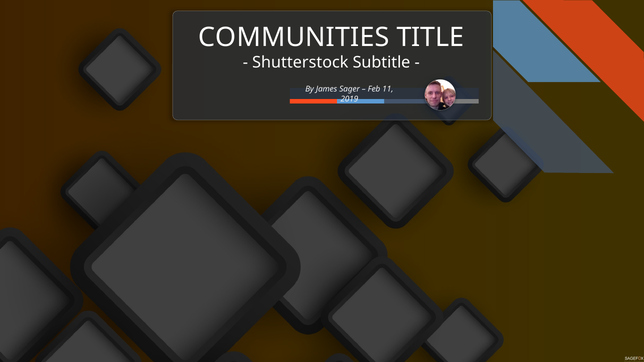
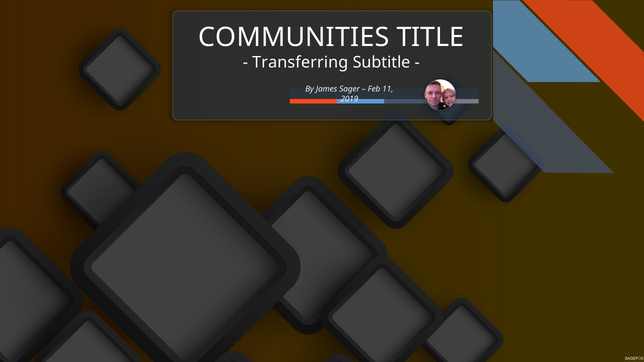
Shutterstock: Shutterstock -> Transferring
